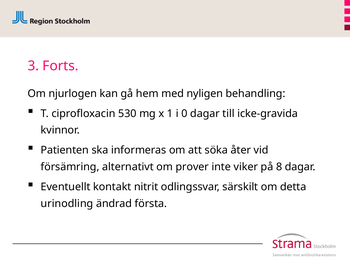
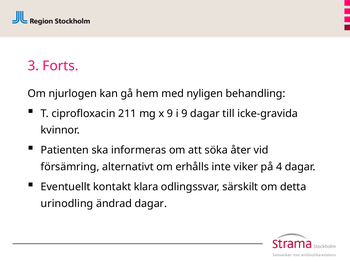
530: 530 -> 211
x 1: 1 -> 9
i 0: 0 -> 9
prover: prover -> erhålls
8: 8 -> 4
nitrit: nitrit -> klara
ändrad första: första -> dagar
